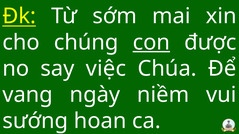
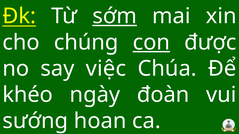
sớm underline: none -> present
vang: vang -> khéo
niềm: niềm -> đoàn
